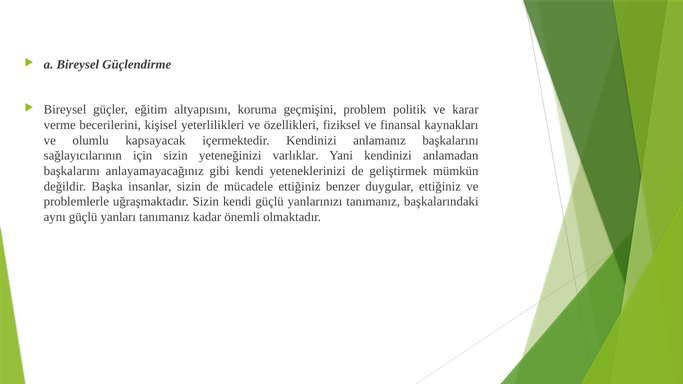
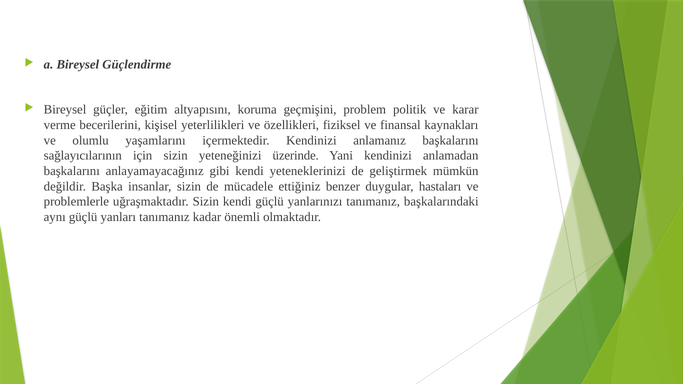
kapsayacak: kapsayacak -> yaşamlarını
varlıklar: varlıklar -> üzerinde
duygular ettiğiniz: ettiğiniz -> hastaları
